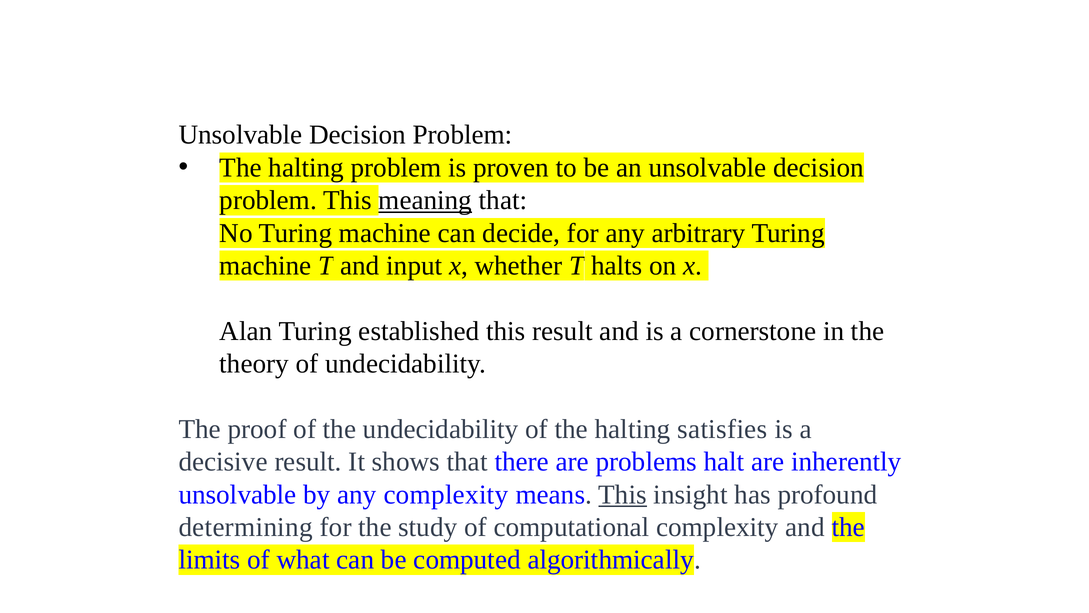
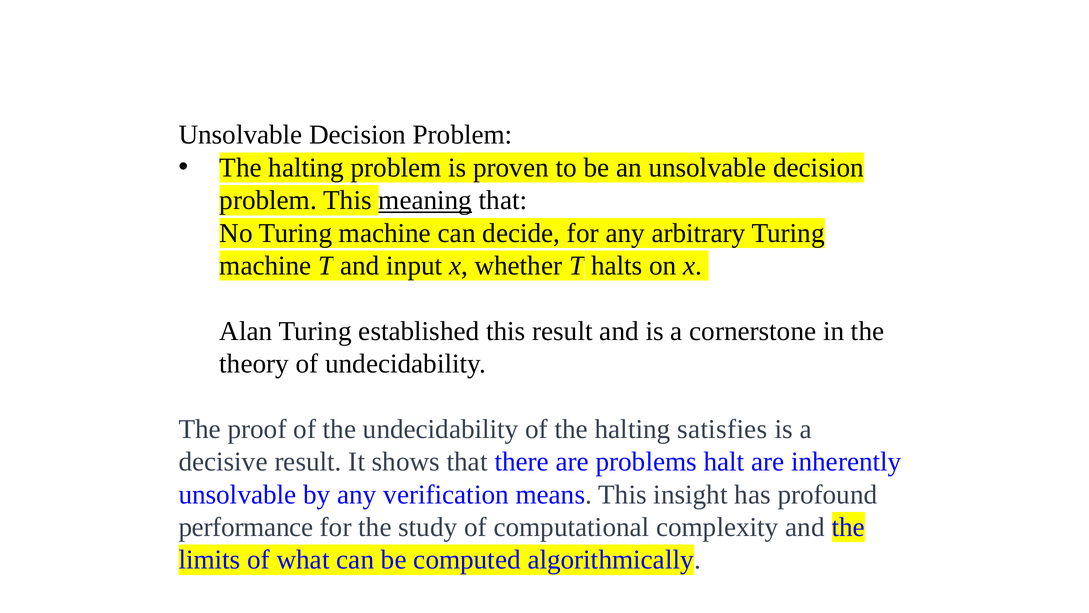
any complexity: complexity -> verification
This at (623, 494) underline: present -> none
determining: determining -> performance
